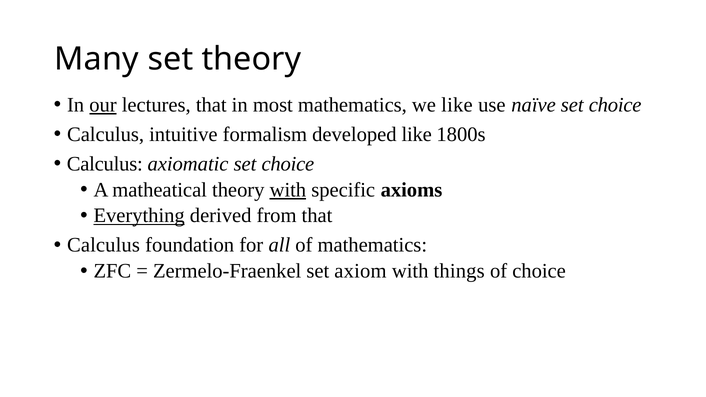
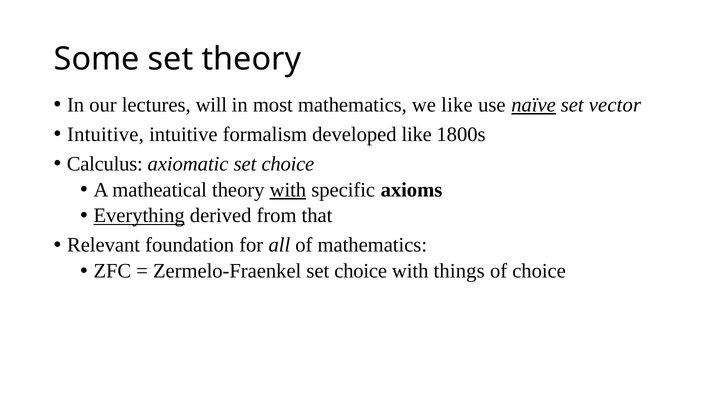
Many: Many -> Some
our underline: present -> none
lectures that: that -> will
naïve underline: none -> present
choice at (615, 105): choice -> vector
Calculus at (106, 134): Calculus -> Intuitive
Calculus at (103, 245): Calculus -> Relevant
Zermelo-Fraenkel set axiom: axiom -> choice
